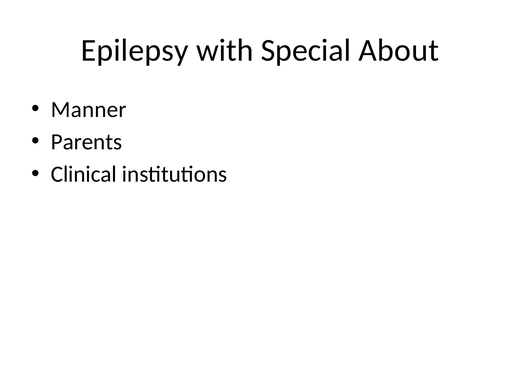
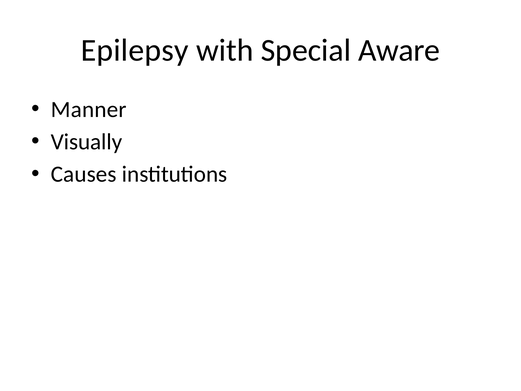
About: About -> Aware
Parents: Parents -> Visually
Clinical: Clinical -> Causes
